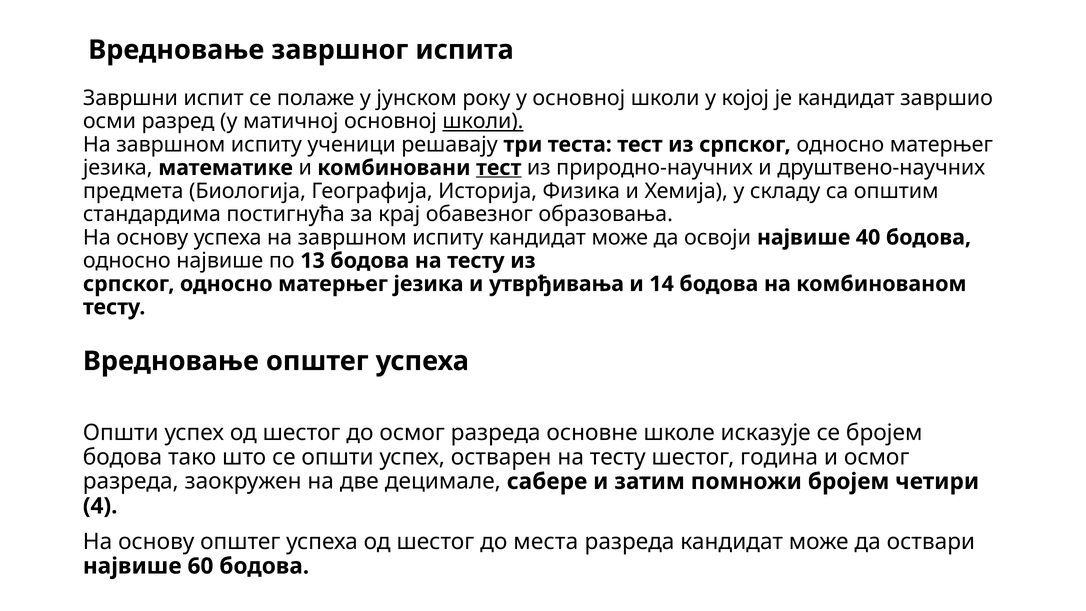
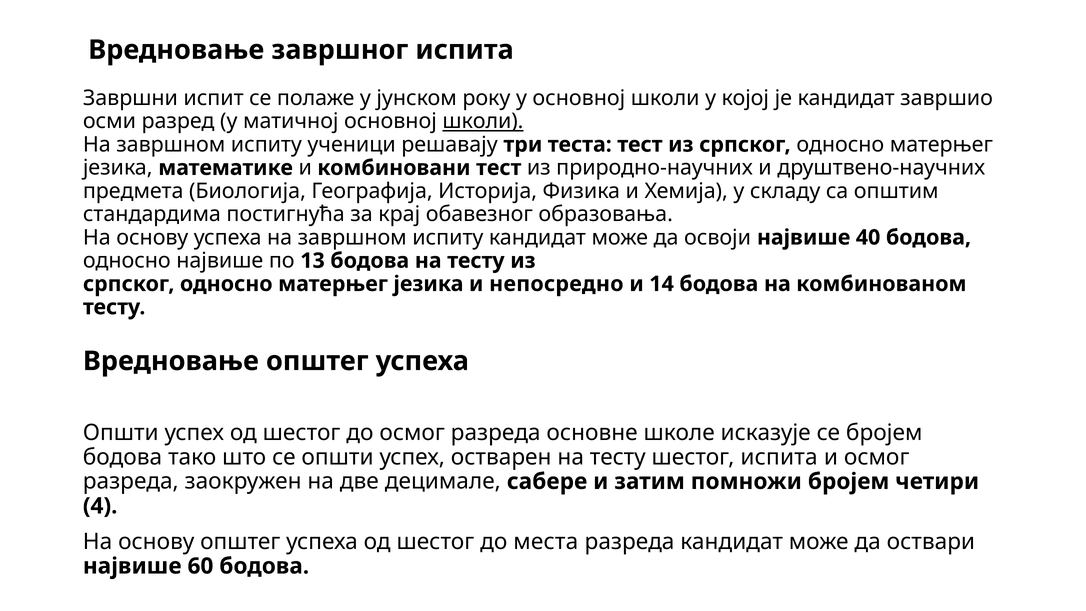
тест at (499, 168) underline: present -> none
утврђивања: утврђивања -> непосредно
шестог година: година -> испита
